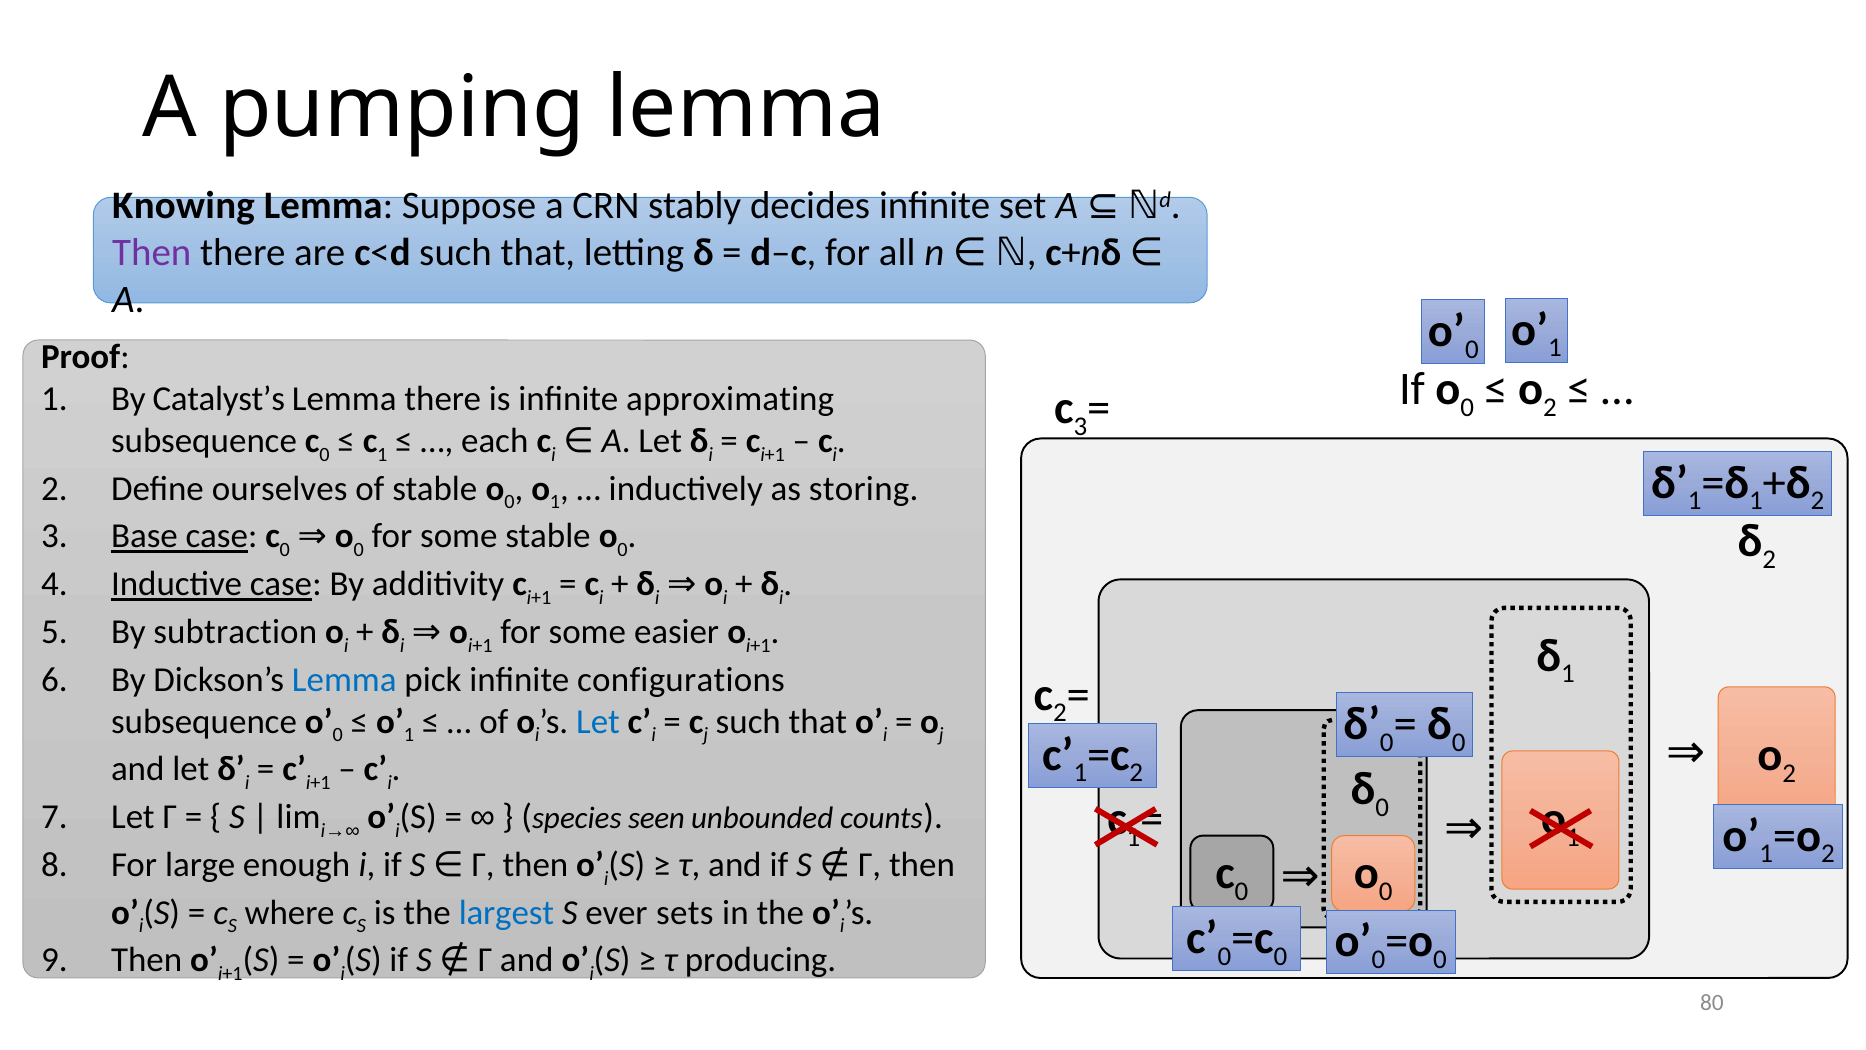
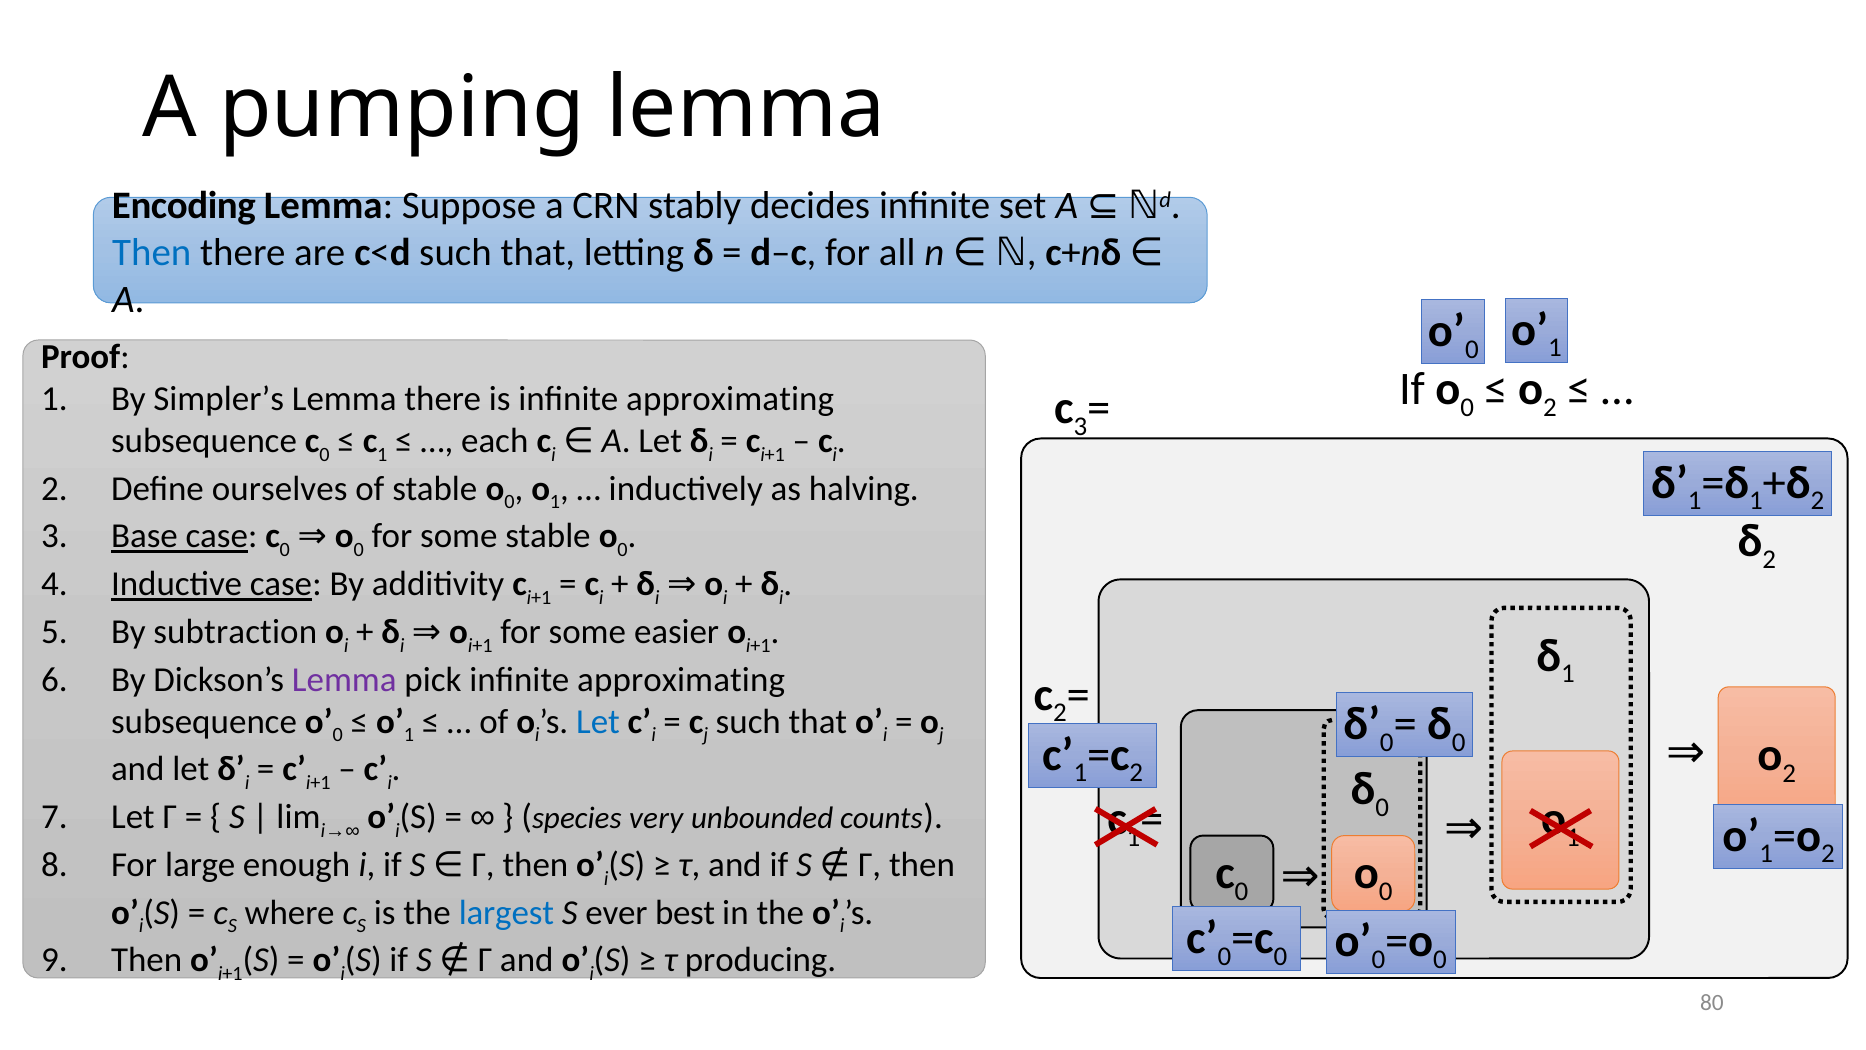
Knowing: Knowing -> Encoding
Then at (152, 253) colour: purple -> blue
Catalyst’s: Catalyst’s -> Simpler’s
storing: storing -> halving
Lemma at (344, 679) colour: blue -> purple
pick infinite configurations: configurations -> approximating
seen: seen -> very
sets: sets -> best
